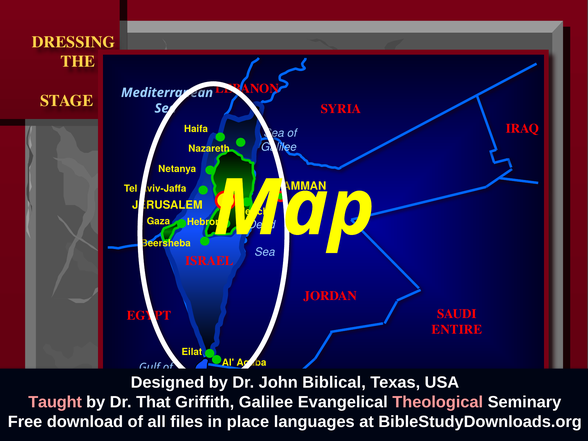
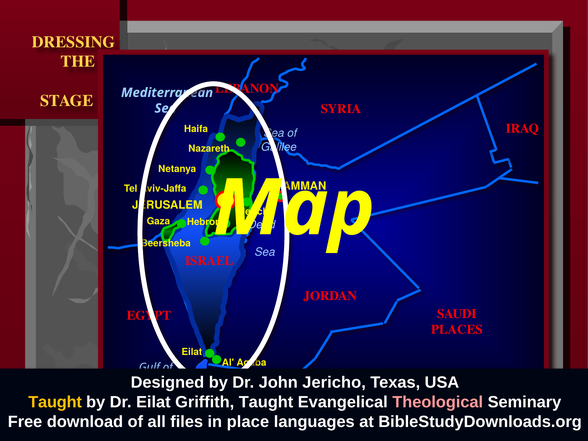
ENTIRE: ENTIRE -> PLACES
John Biblical: Biblical -> Jericho
Taught at (55, 402) colour: pink -> yellow
Dr That: That -> Eilat
Griffith Galilee: Galilee -> Taught
